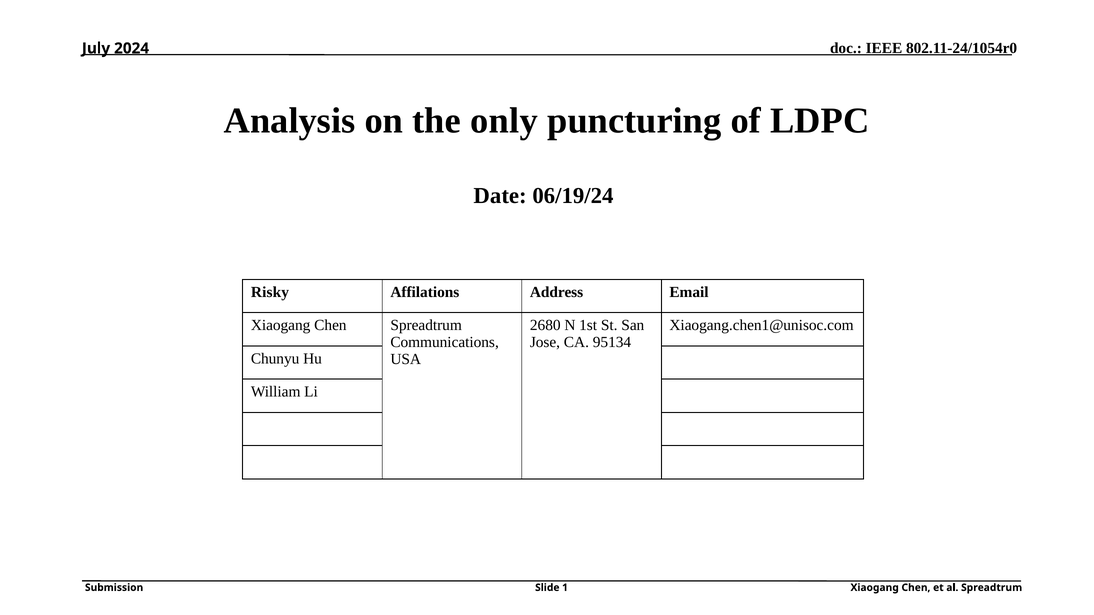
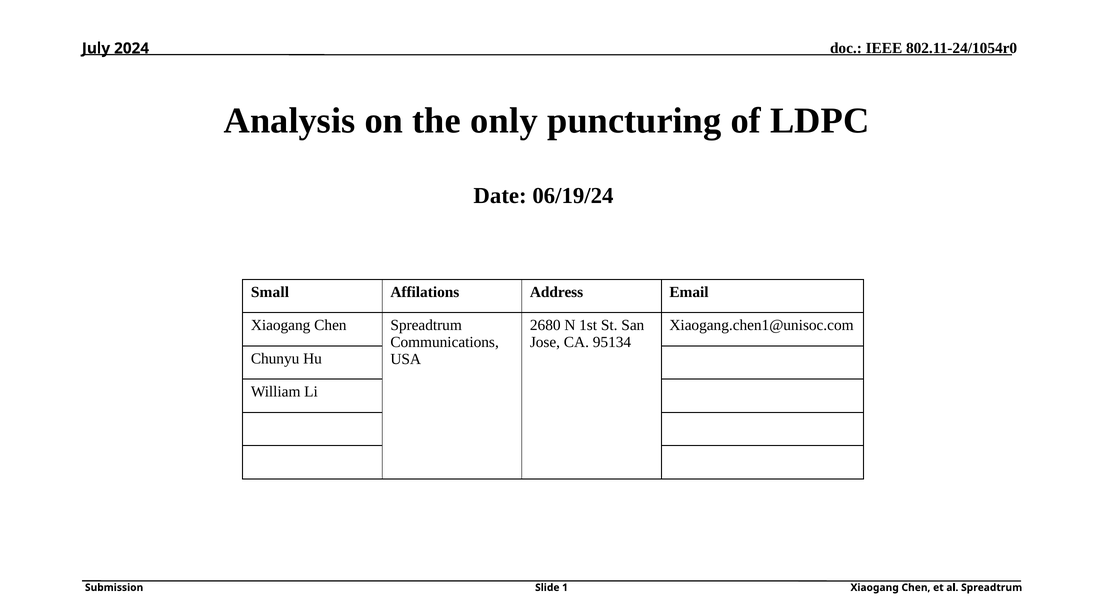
Risky: Risky -> Small
